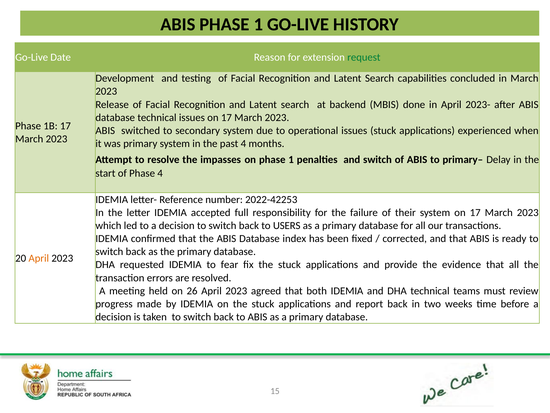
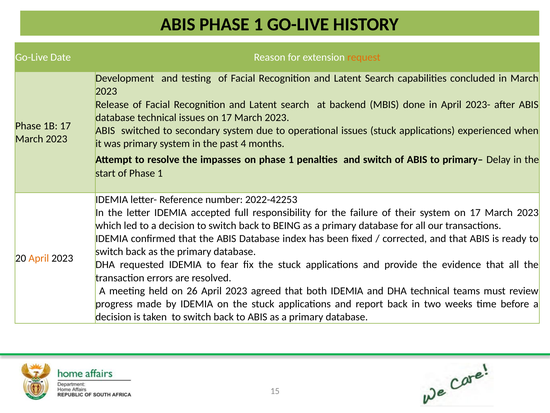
request colour: green -> orange
of Phase 4: 4 -> 1
USERS: USERS -> BEING
